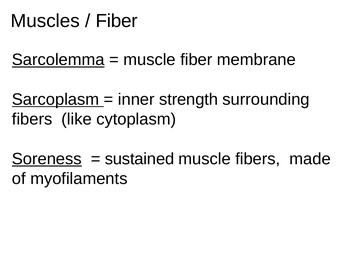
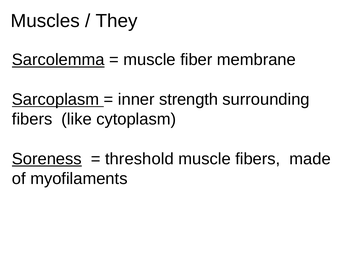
Fiber at (117, 21): Fiber -> They
sustained: sustained -> threshold
